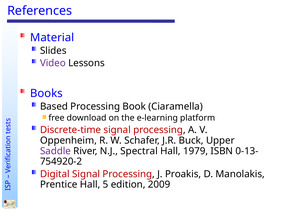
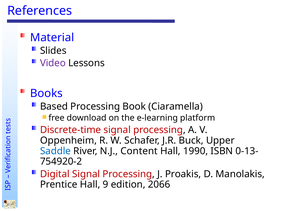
Saddle colour: purple -> blue
Spectral: Spectral -> Content
1979: 1979 -> 1990
5: 5 -> 9
2009: 2009 -> 2066
